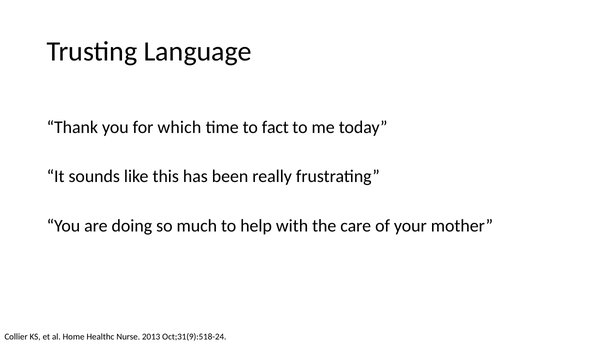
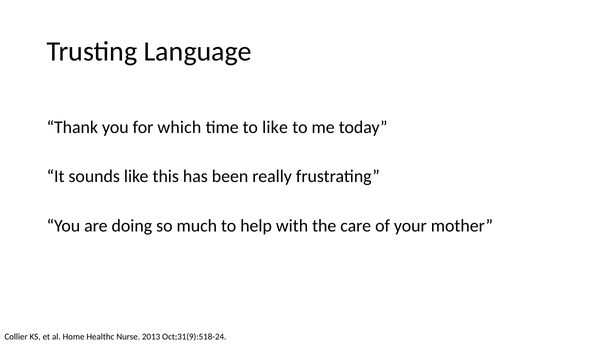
to fact: fact -> like
